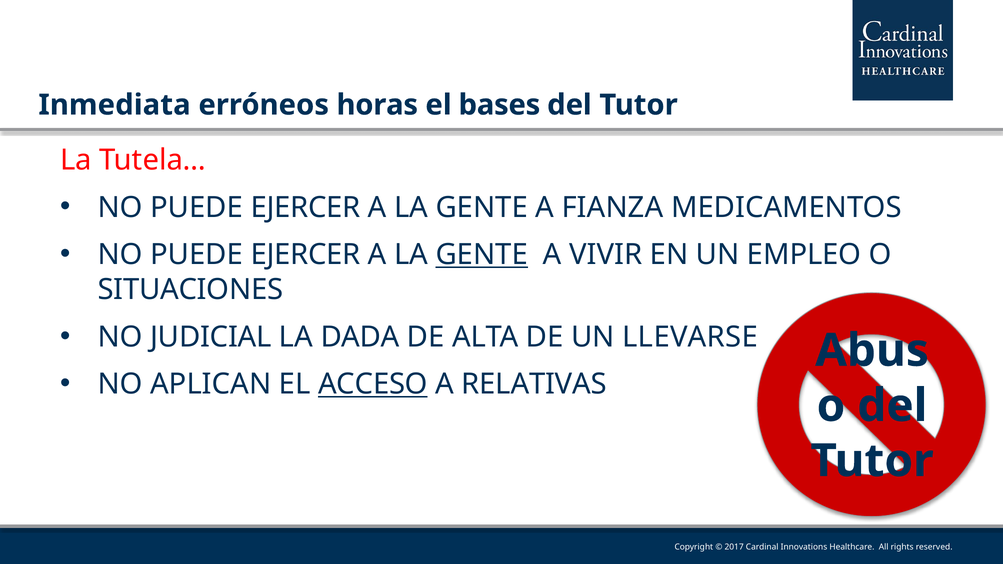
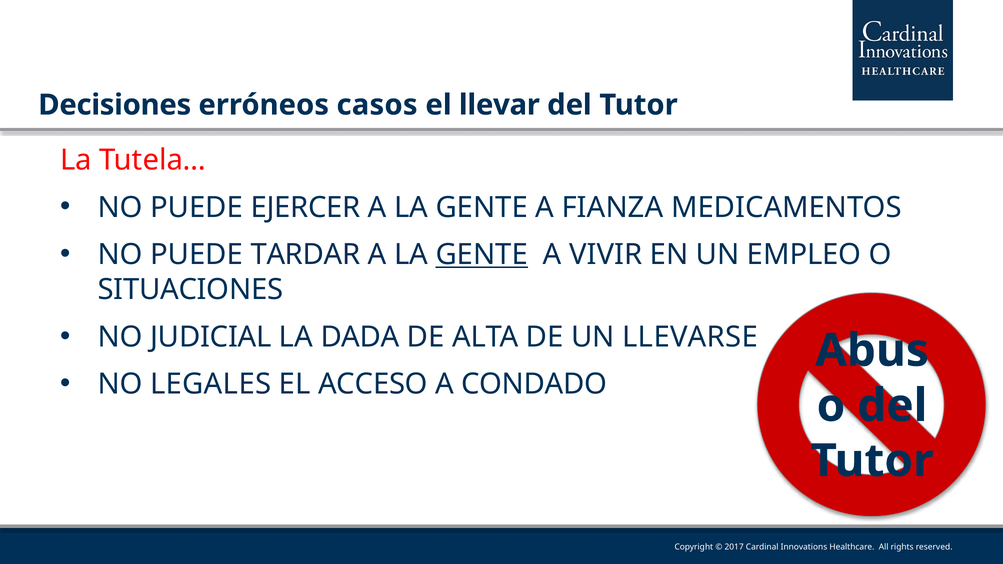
Inmediata: Inmediata -> Decisiones
horas: horas -> casos
bases: bases -> llevar
EJERCER at (306, 255): EJERCER -> TARDAR
APLICAN: APLICAN -> LEGALES
ACCESO underline: present -> none
RELATIVAS: RELATIVAS -> CONDADO
